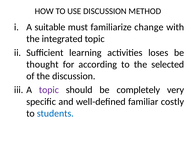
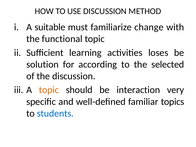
integrated: integrated -> functional
thought: thought -> solution
topic at (49, 90) colour: purple -> orange
completely: completely -> interaction
costly: costly -> topics
